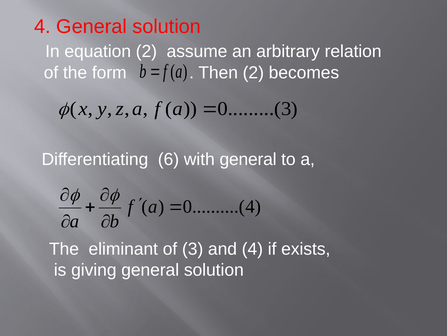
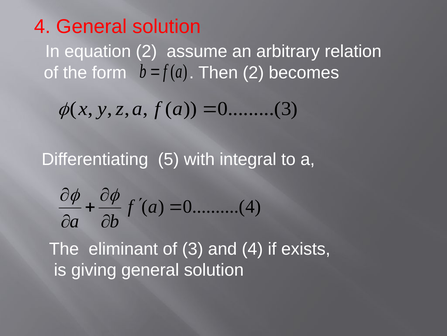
6: 6 -> 5
with general: general -> integral
